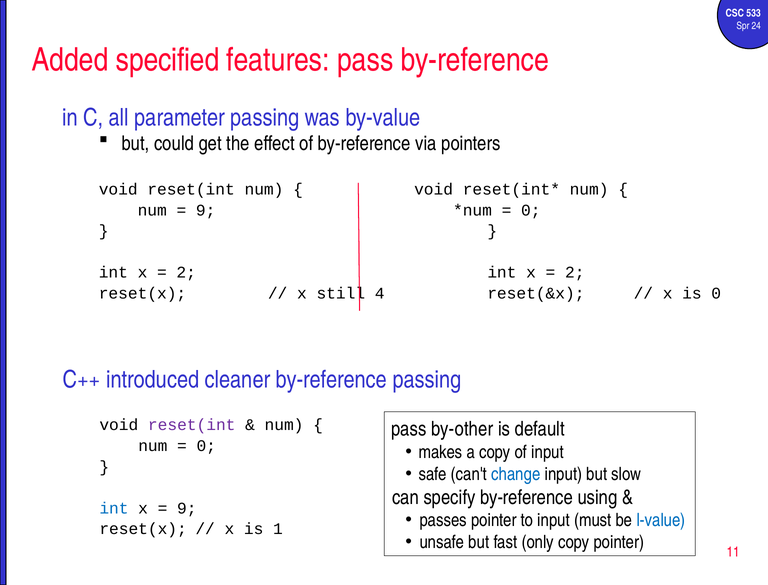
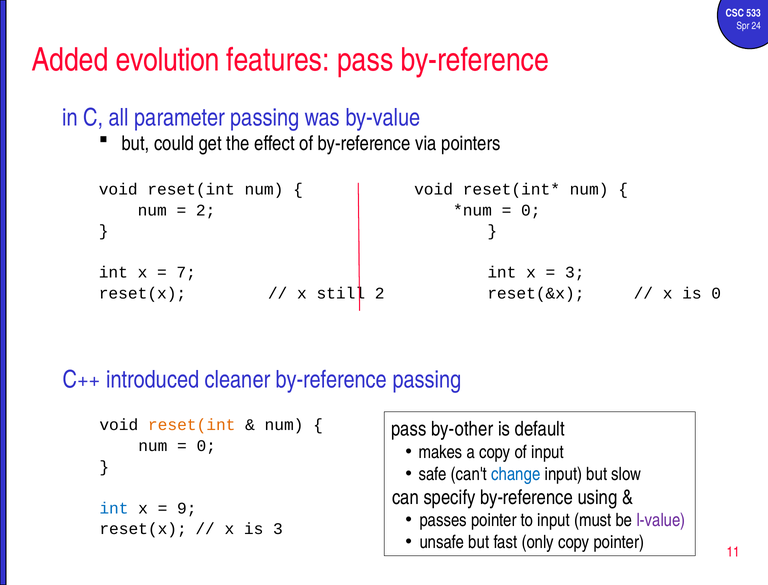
specified: specified -> evolution
9 at (206, 210): 9 -> 2
2 at (186, 273): 2 -> 7
2 at (575, 273): 2 -> 3
still 4: 4 -> 2
reset(int at (192, 425) colour: purple -> orange
l-value colour: blue -> purple
is 1: 1 -> 3
